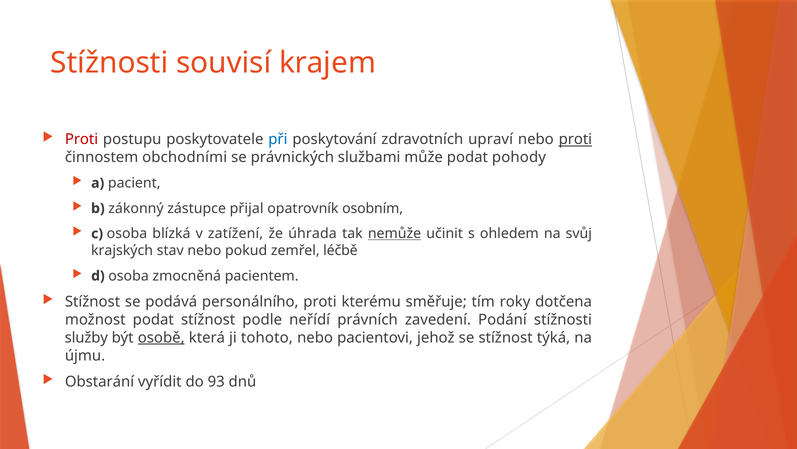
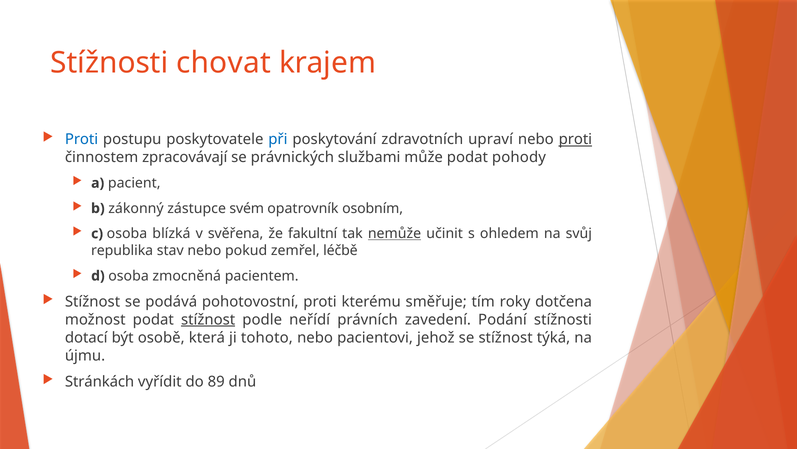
souvisí: souvisí -> chovat
Proti at (82, 139) colour: red -> blue
obchodními: obchodními -> zpracovávají
přijal: přijal -> svém
zatížení: zatížení -> svěřena
úhrada: úhrada -> fakultní
krajských: krajských -> republika
personálního: personálního -> pohotovostní
stížnost at (208, 319) underline: none -> present
služby: služby -> dotací
osobě underline: present -> none
Obstarání: Obstarání -> Stránkách
93: 93 -> 89
